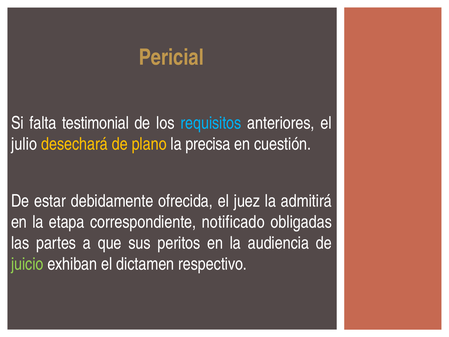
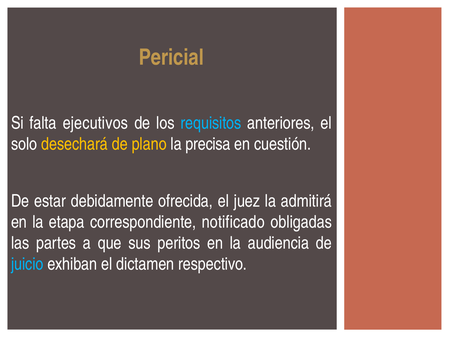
testimonial: testimonial -> ejecutivos
julio: julio -> solo
juicio colour: light green -> light blue
